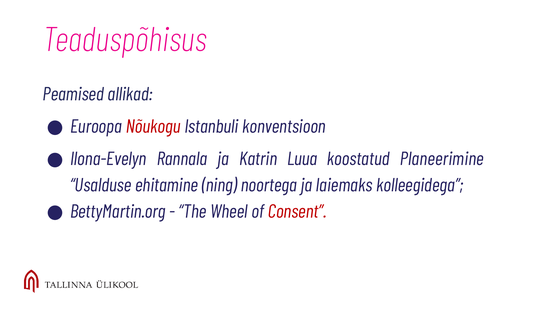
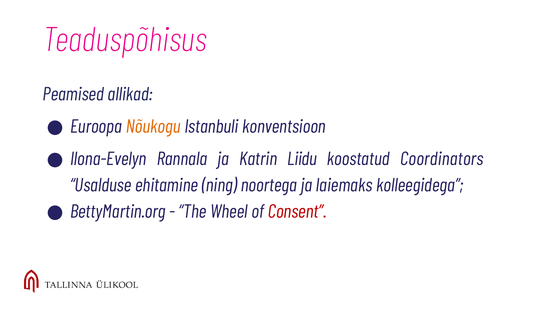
Nõukogu colour: red -> orange
Luua: Luua -> Liidu
Planeerimine: Planeerimine -> Coordinators
